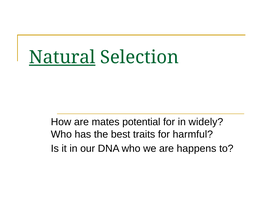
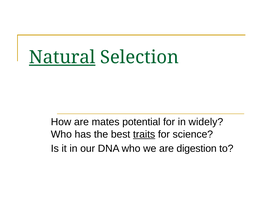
traits underline: none -> present
harmful: harmful -> science
happens: happens -> digestion
